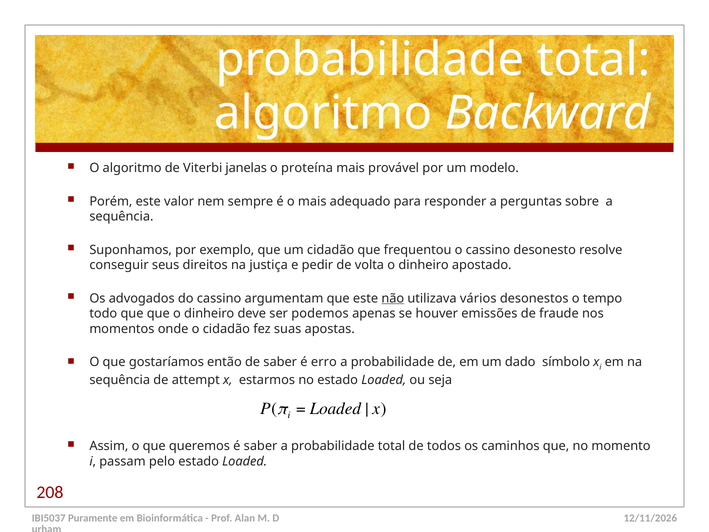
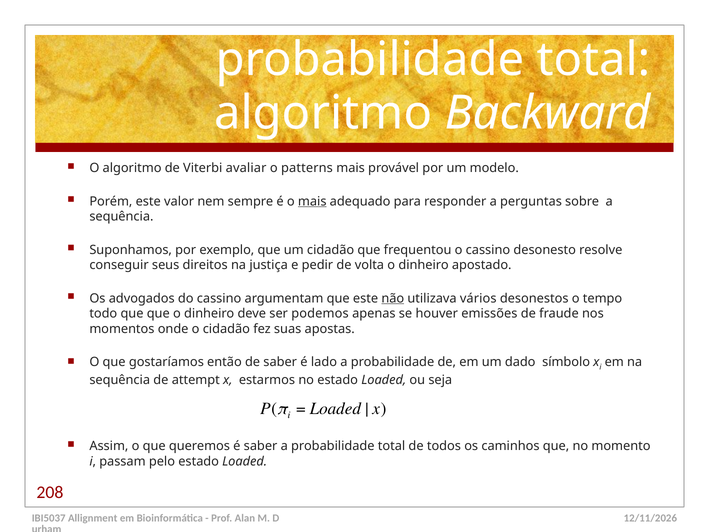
janelas: janelas -> avaliar
proteína: proteína -> patterns
mais at (312, 201) underline: none -> present
erro: erro -> lado
Puramente: Puramente -> Allignment
